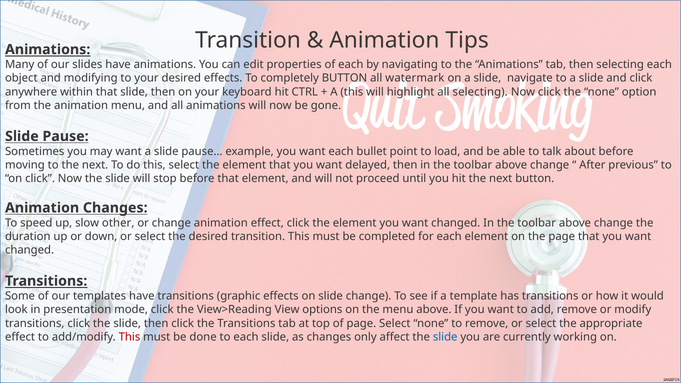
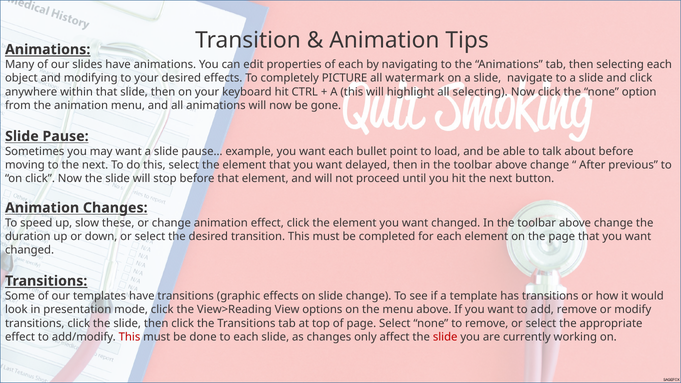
completely BUTTON: BUTTON -> PICTURE
other: other -> these
slide at (445, 337) colour: blue -> red
